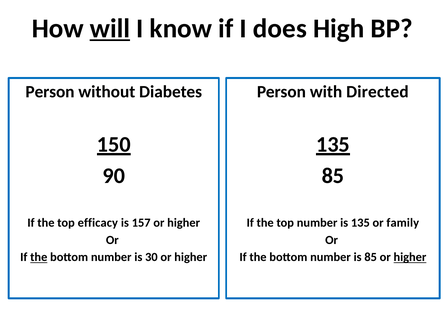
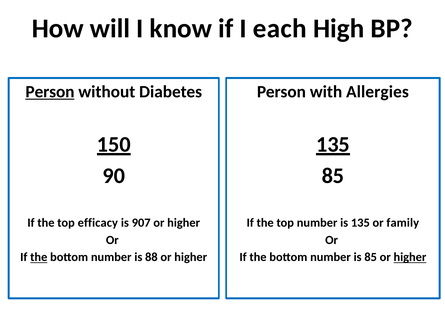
will underline: present -> none
does: does -> each
Person at (50, 92) underline: none -> present
Directed: Directed -> Allergies
157: 157 -> 907
30: 30 -> 88
